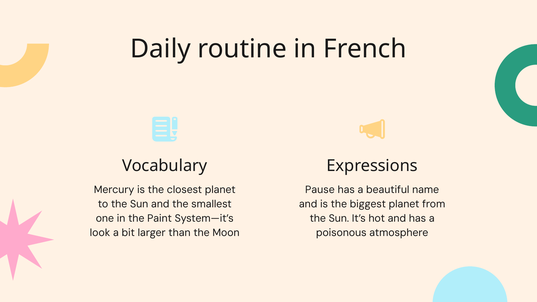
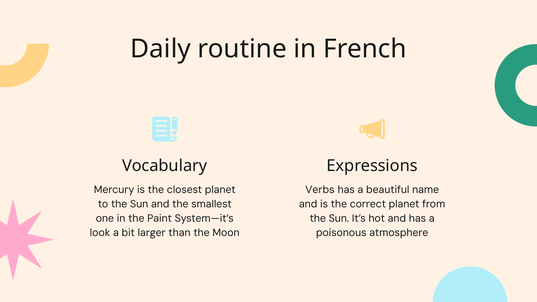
Pause: Pause -> Verbs
biggest: biggest -> correct
